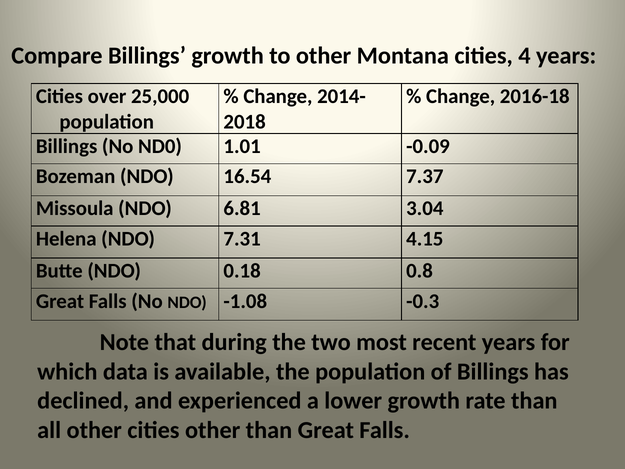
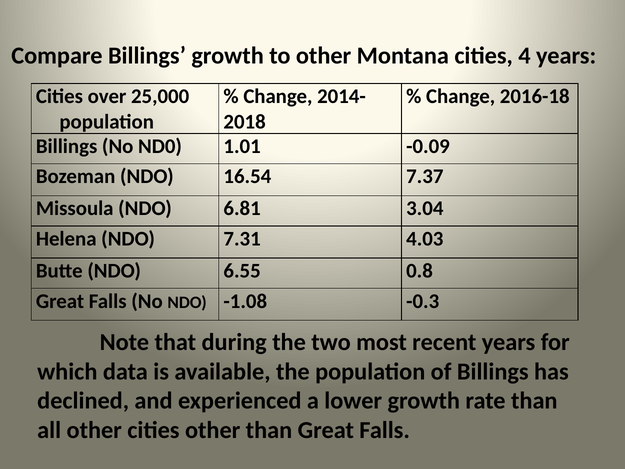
4.15: 4.15 -> 4.03
0.18: 0.18 -> 6.55
